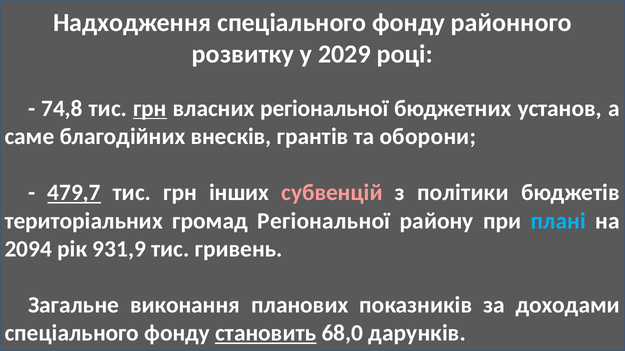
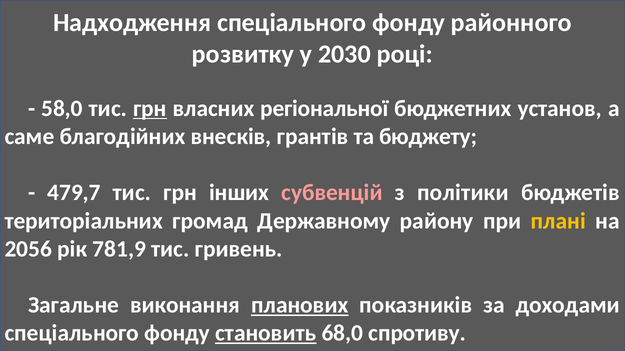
2029: 2029 -> 2030
74,8: 74,8 -> 58,0
оборони: оборони -> бюджету
479,7 underline: present -> none
громад Регіональної: Регіональної -> Державному
плані colour: light blue -> yellow
2094: 2094 -> 2056
931,9: 931,9 -> 781,9
планових underline: none -> present
дарунків: дарунків -> спротиву
